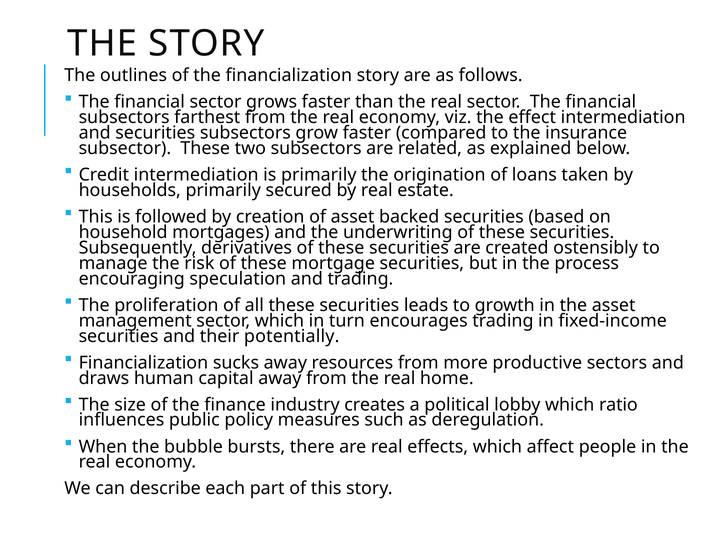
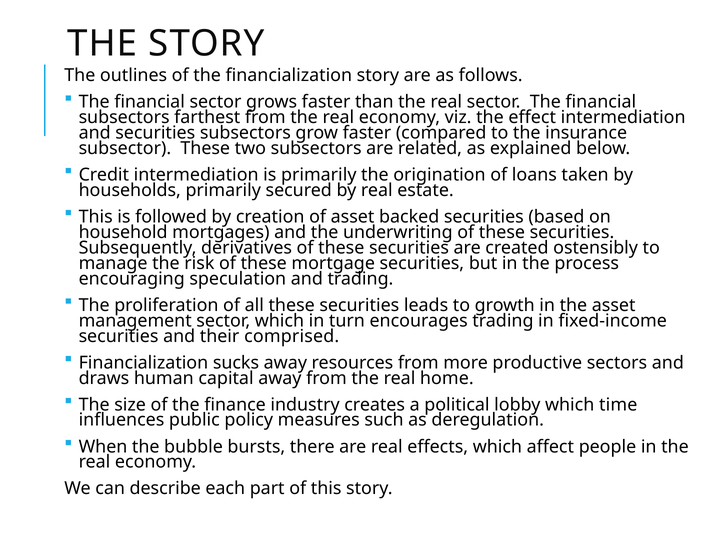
potentially: potentially -> comprised
ratio: ratio -> time
